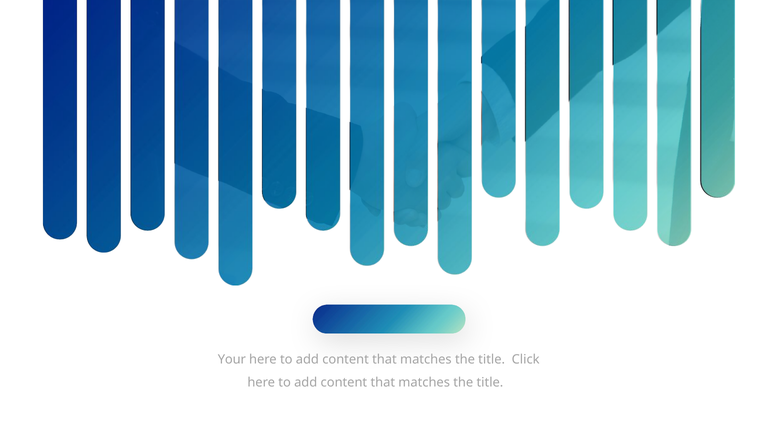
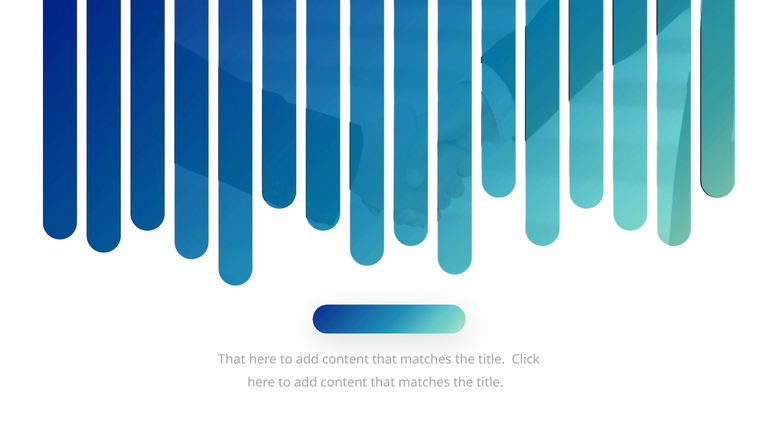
Your at (232, 359): Your -> That
